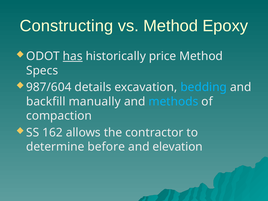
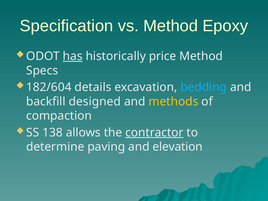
Constructing: Constructing -> Specification
987/604: 987/604 -> 182/604
manually: manually -> designed
methods colour: light blue -> yellow
162: 162 -> 138
contractor underline: none -> present
before: before -> paving
